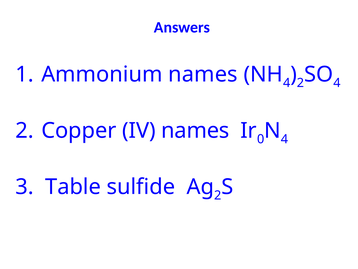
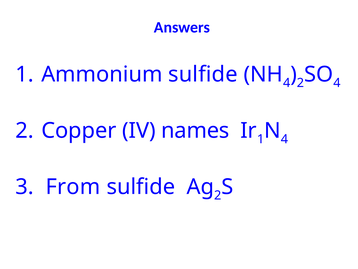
Ammonium names: names -> sulfide
0 at (261, 139): 0 -> 1
Table: Table -> From
